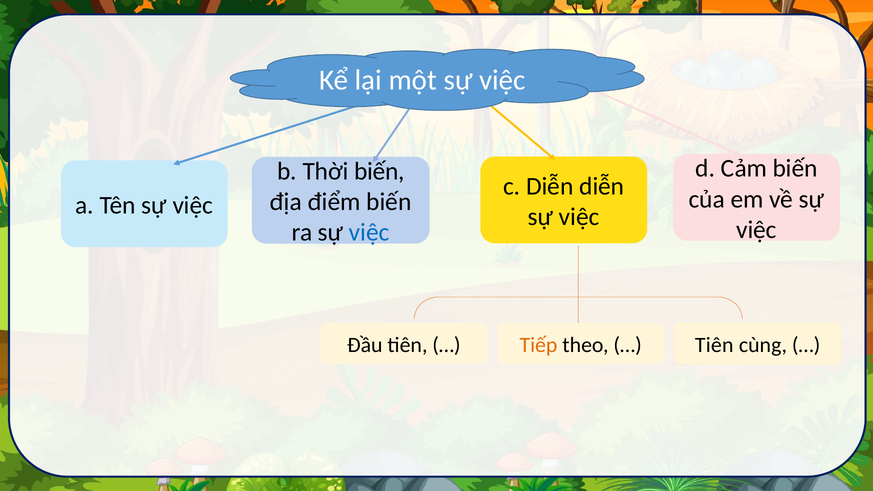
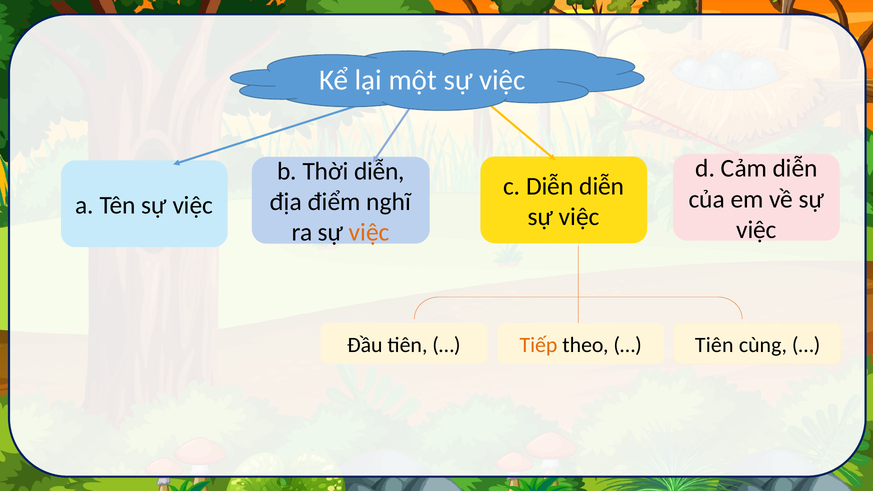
Cảm biến: biến -> diễn
Thời biến: biến -> diễn
điểm biến: biến -> nghĩ
việc at (369, 233) colour: blue -> orange
